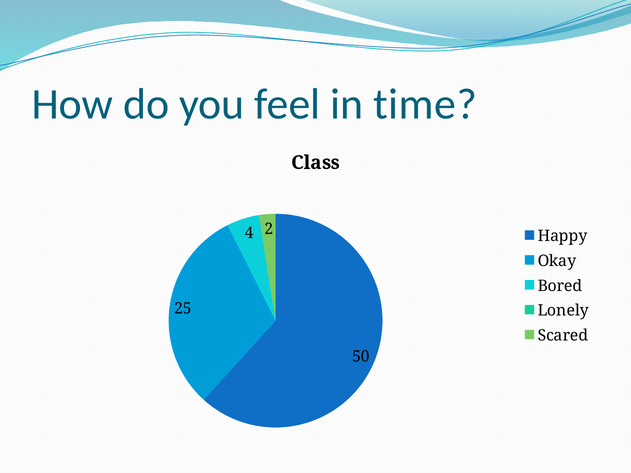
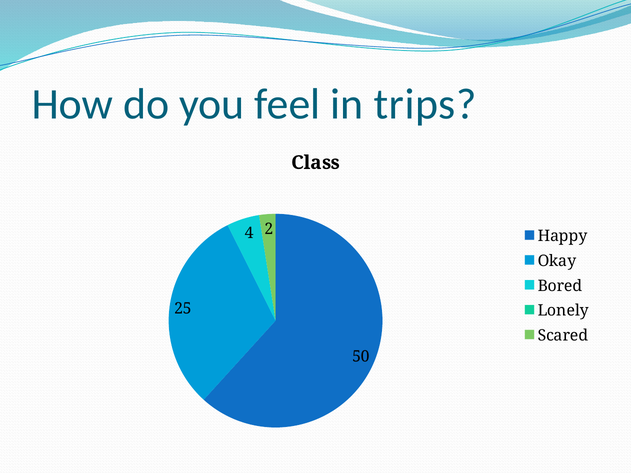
time: time -> trips
